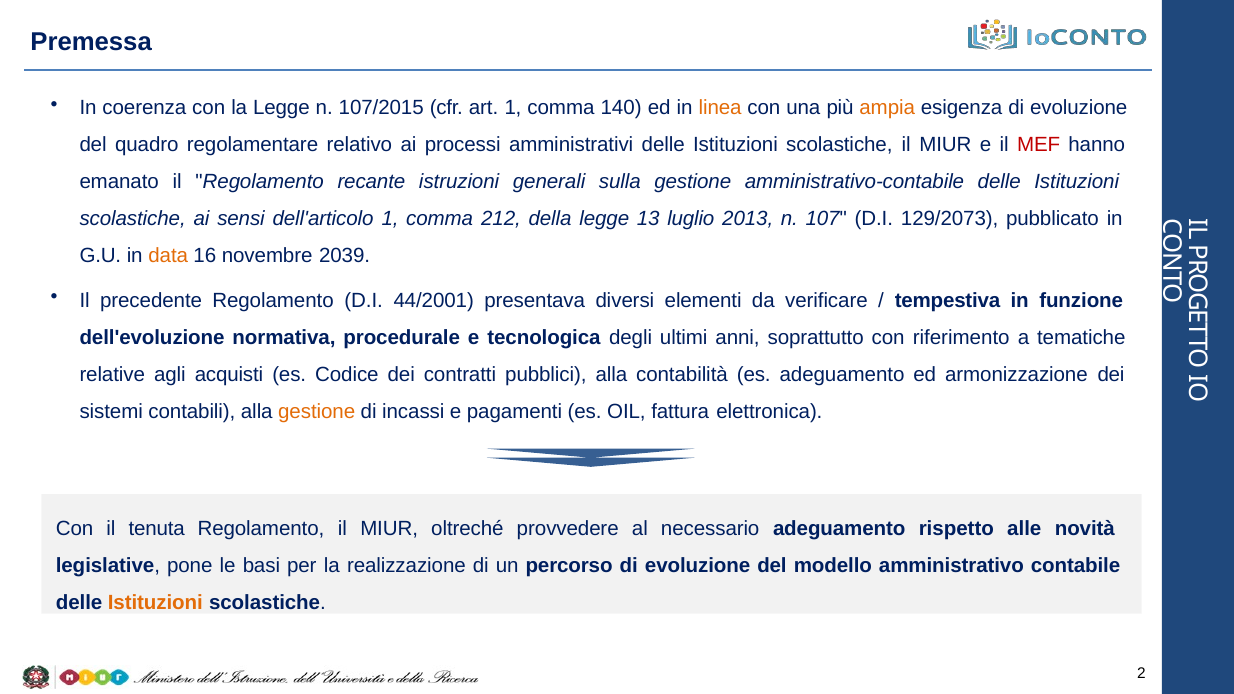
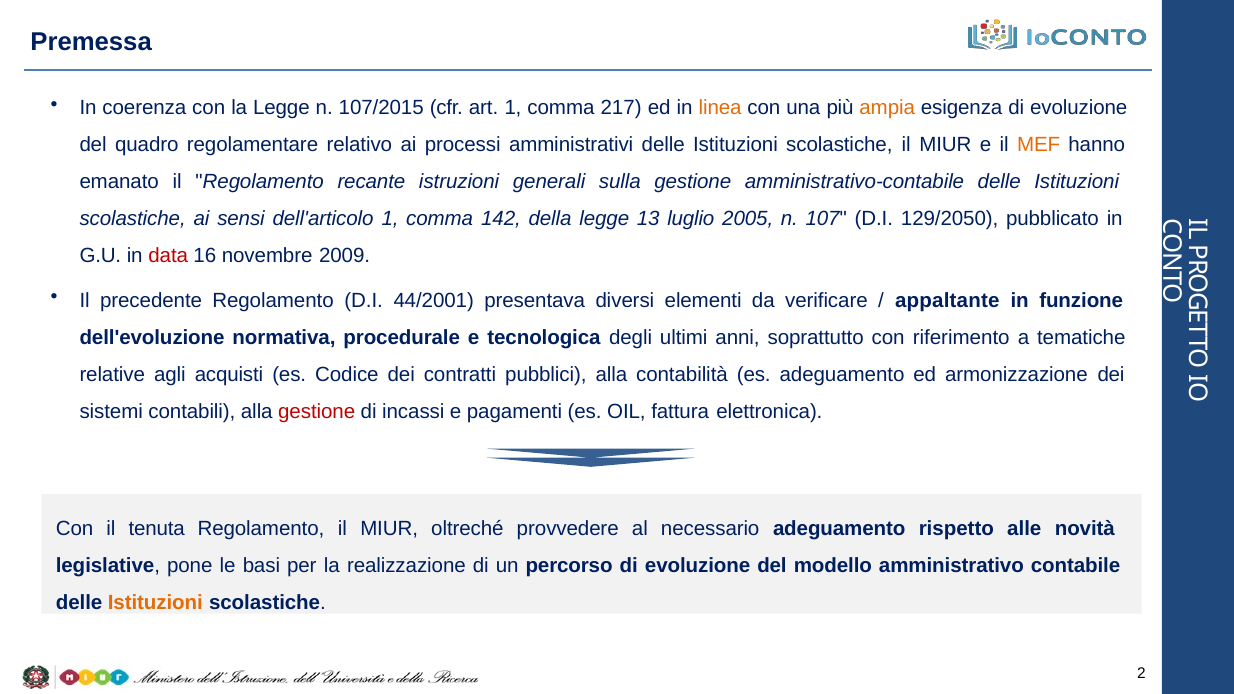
140: 140 -> 217
MEF colour: red -> orange
212: 212 -> 142
2013: 2013 -> 2005
129/2073: 129/2073 -> 129/2050
data colour: orange -> red
2039: 2039 -> 2009
tempestiva: tempestiva -> appaltante
gestione at (317, 412) colour: orange -> red
